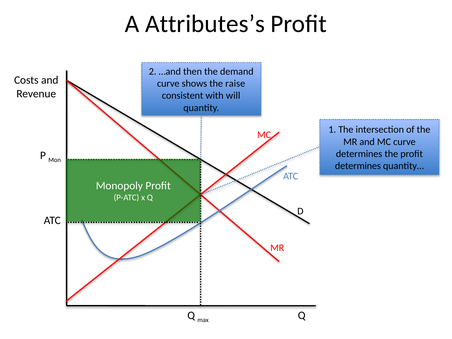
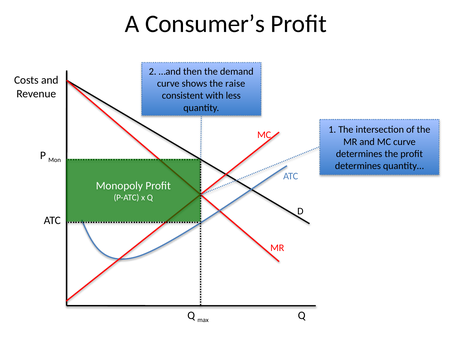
Attributes’s: Attributes’s -> Consumer’s
will: will -> less
